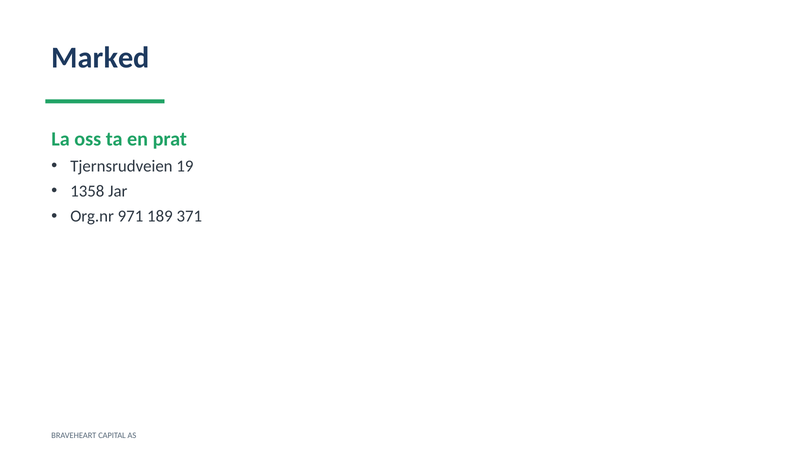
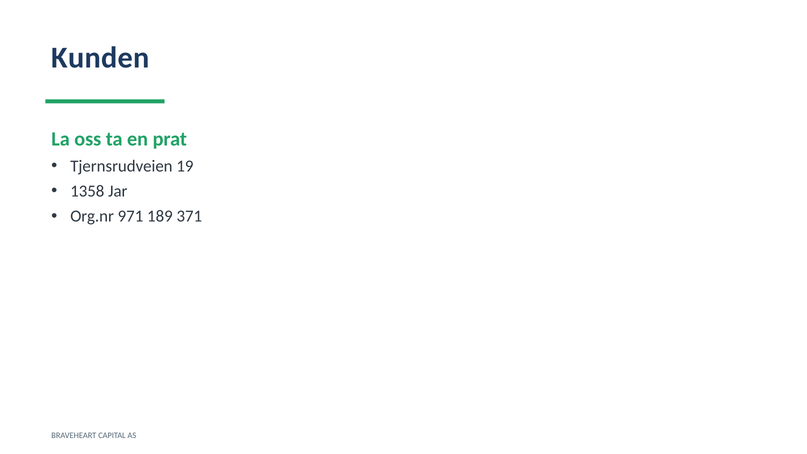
Marked: Marked -> Kunden
